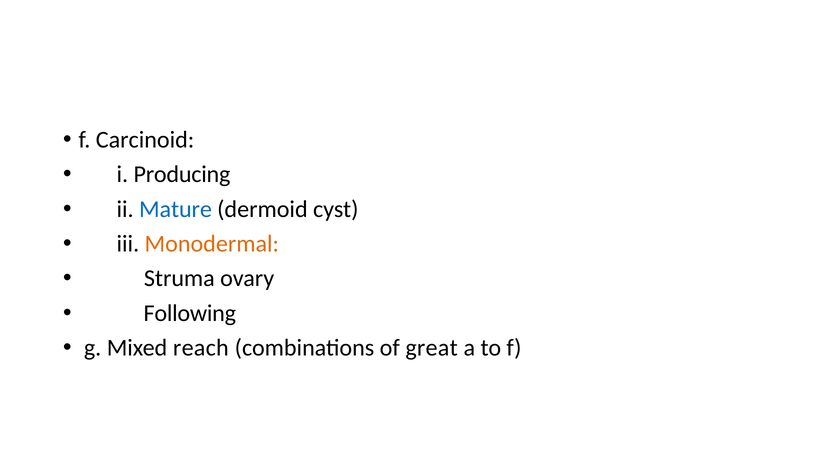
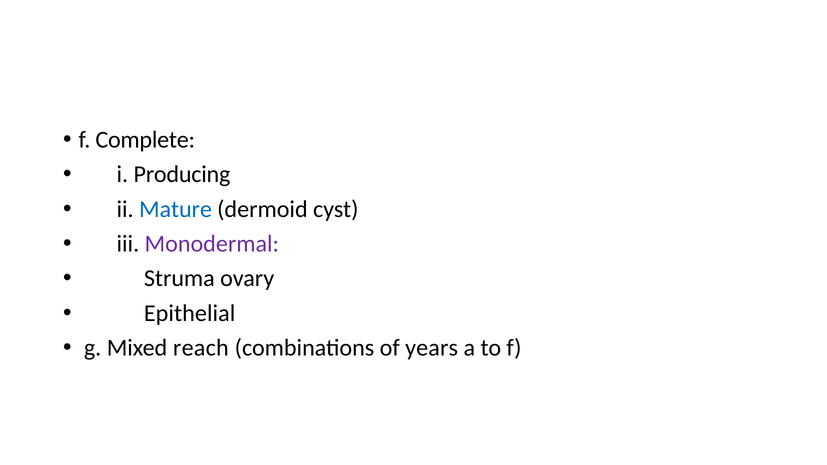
Carcinoid: Carcinoid -> Complete
Monodermal colour: orange -> purple
Following: Following -> Epithelial
great: great -> years
